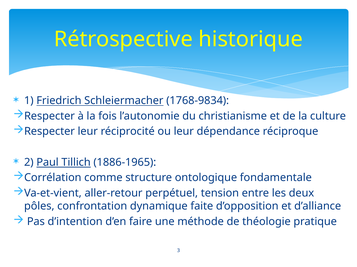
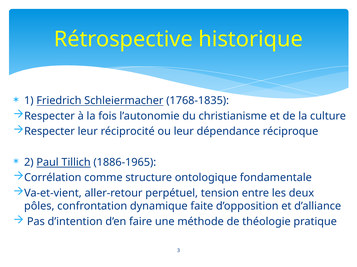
1768-9834: 1768-9834 -> 1768-1835
